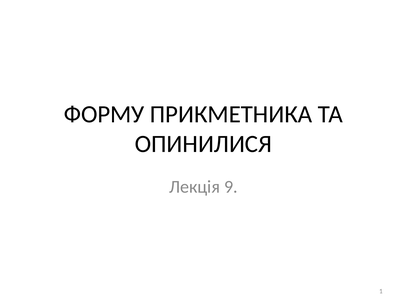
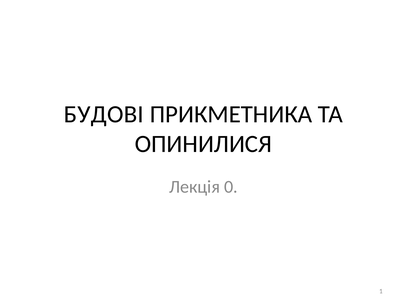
ФОРМУ: ФОРМУ -> БУДОВІ
9: 9 -> 0
